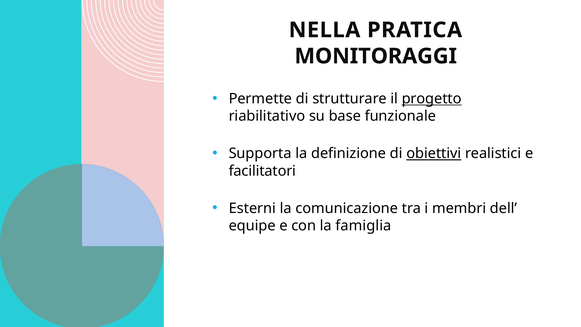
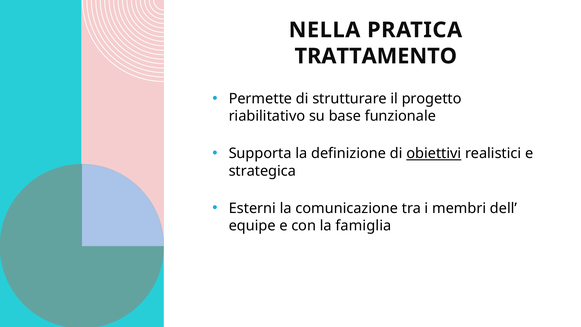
MONITORAGGI: MONITORAGGI -> TRATTAMENTO
progetto underline: present -> none
facilitatori: facilitatori -> strategica
